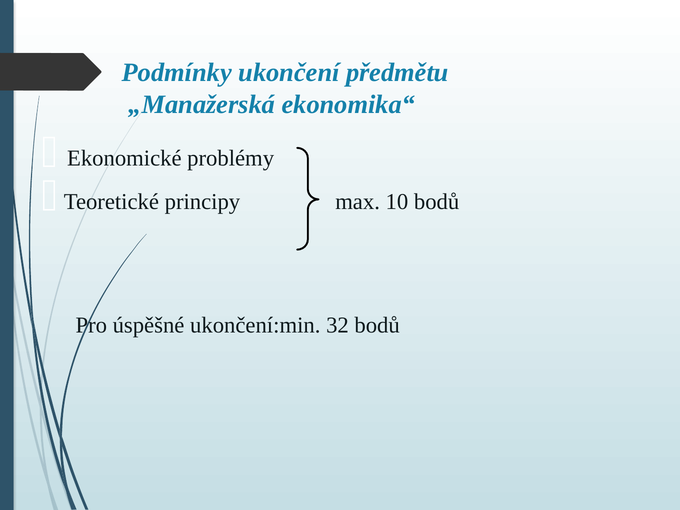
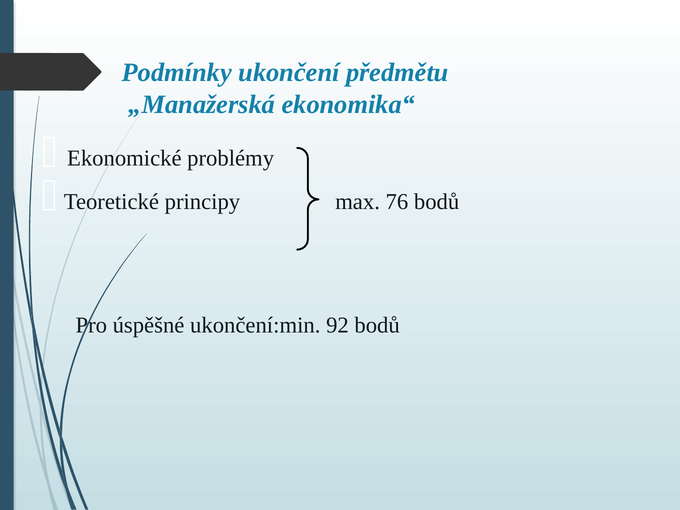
10: 10 -> 76
32: 32 -> 92
